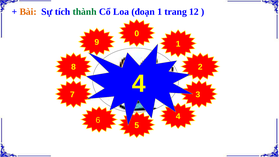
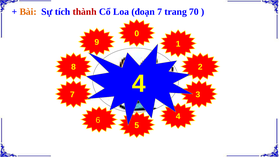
thành colour: green -> red
đoạn 1: 1 -> 7
12: 12 -> 70
